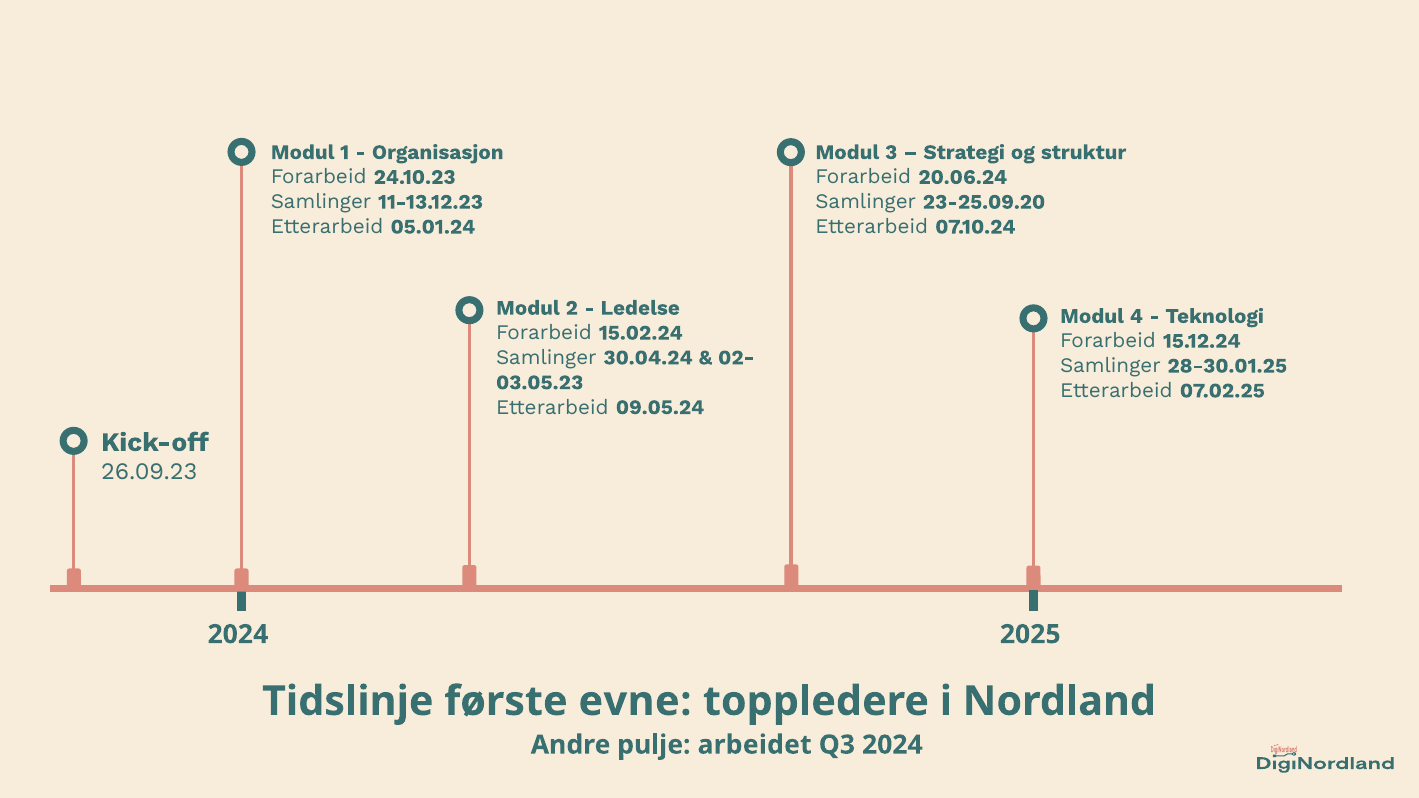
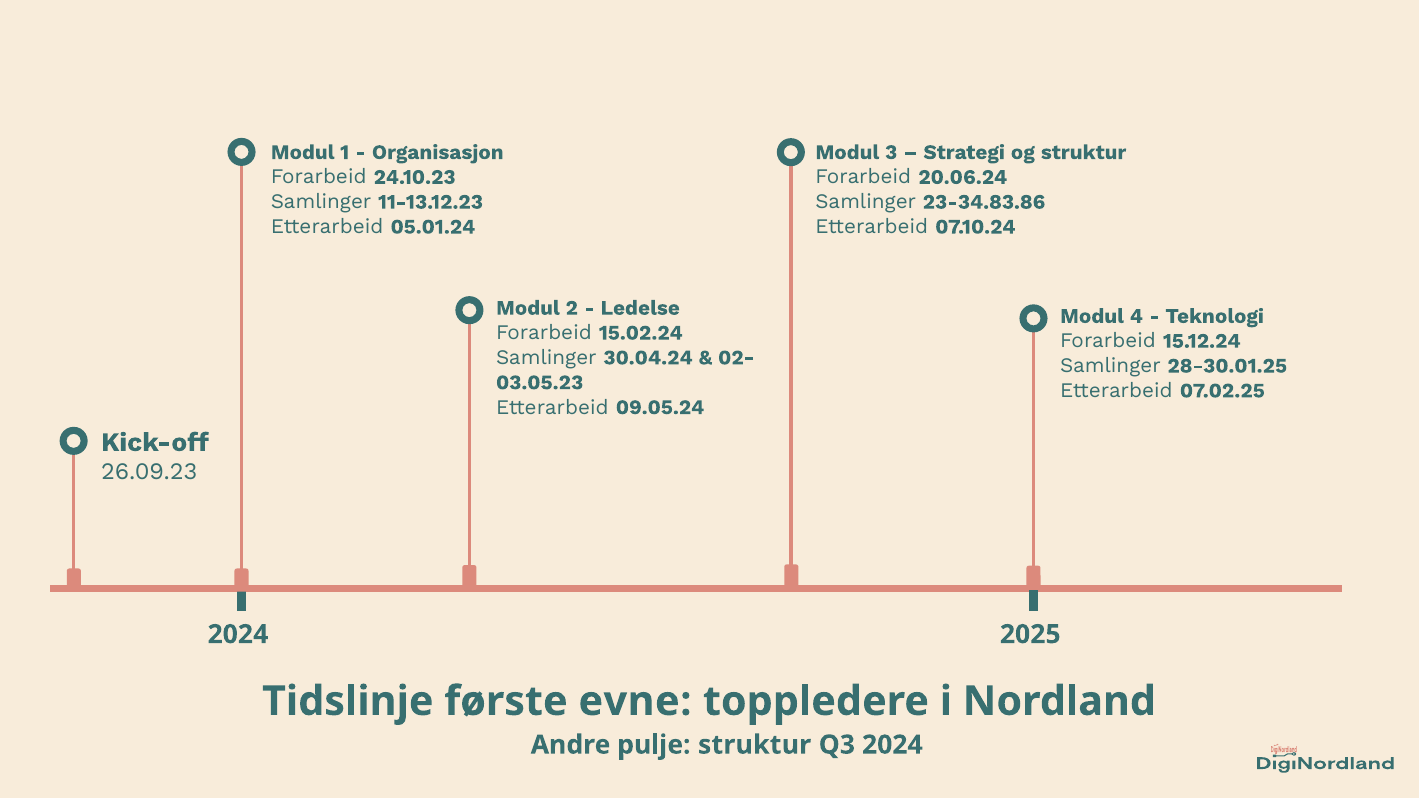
23-25.09.20: 23-25.09.20 -> 23-34.83.86
pulje arbeidet: arbeidet -> struktur
